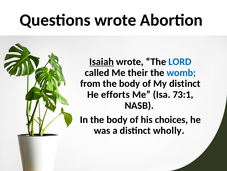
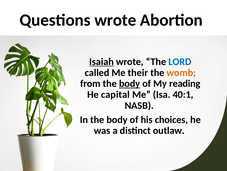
womb colour: blue -> orange
body at (130, 83) underline: none -> present
My distinct: distinct -> reading
efforts: efforts -> capital
73:1: 73:1 -> 40:1
wholly: wholly -> outlaw
